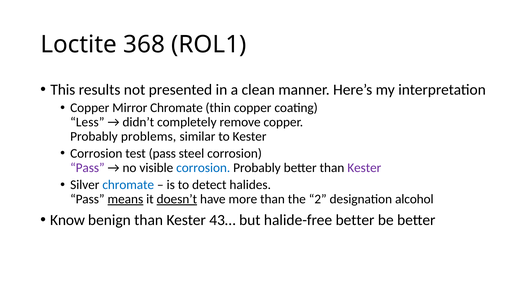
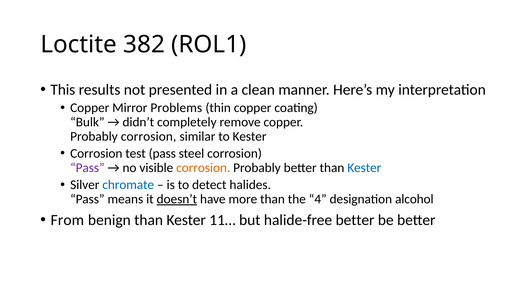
368: 368 -> 382
Mirror Chromate: Chromate -> Problems
Less: Less -> Bulk
Probably problems: problems -> corrosion
corrosion at (203, 168) colour: blue -> orange
Kester at (364, 168) colour: purple -> blue
means underline: present -> none
2: 2 -> 4
Know: Know -> From
43…: 43… -> 11…
